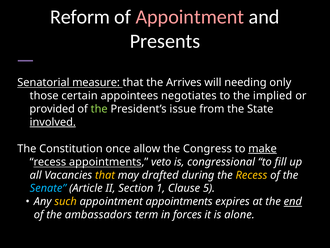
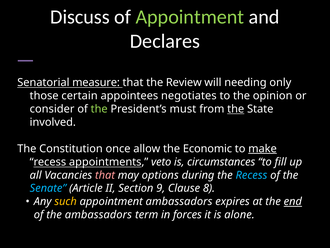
Reform: Reform -> Discuss
Appointment at (190, 17) colour: pink -> light green
Presents: Presents -> Declares
Arrives: Arrives -> Review
implied: implied -> opinion
provided: provided -> consider
issue: issue -> must
the at (236, 109) underline: none -> present
involved underline: present -> none
Congress: Congress -> Economic
congressional: congressional -> circumstances
that at (105, 175) colour: yellow -> pink
drafted: drafted -> options
Recess at (251, 175) colour: yellow -> light blue
1: 1 -> 9
5: 5 -> 8
appointment appointments: appointments -> ambassadors
